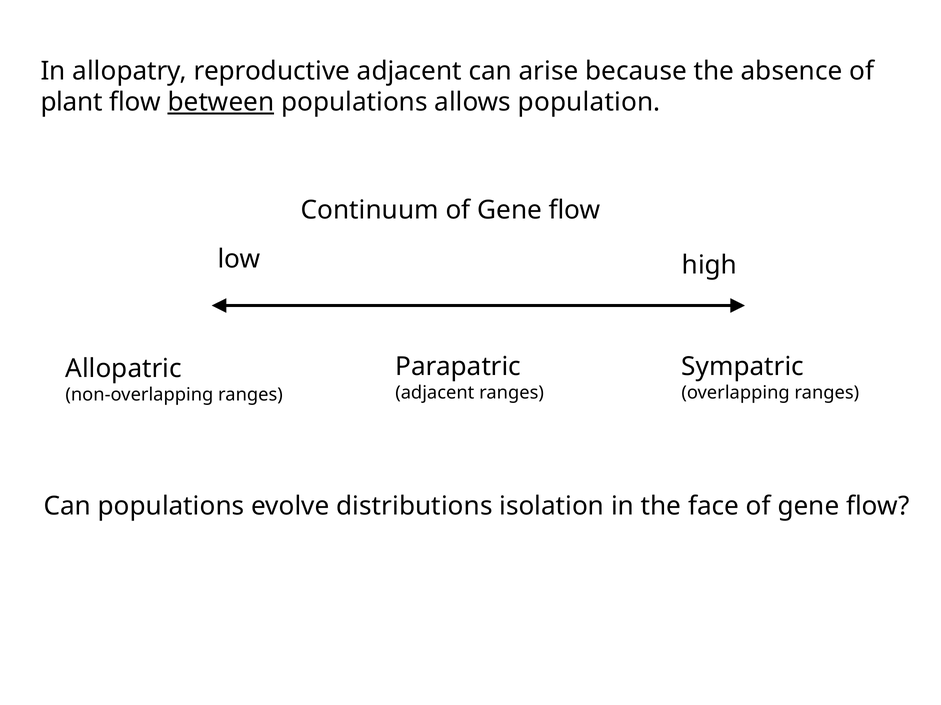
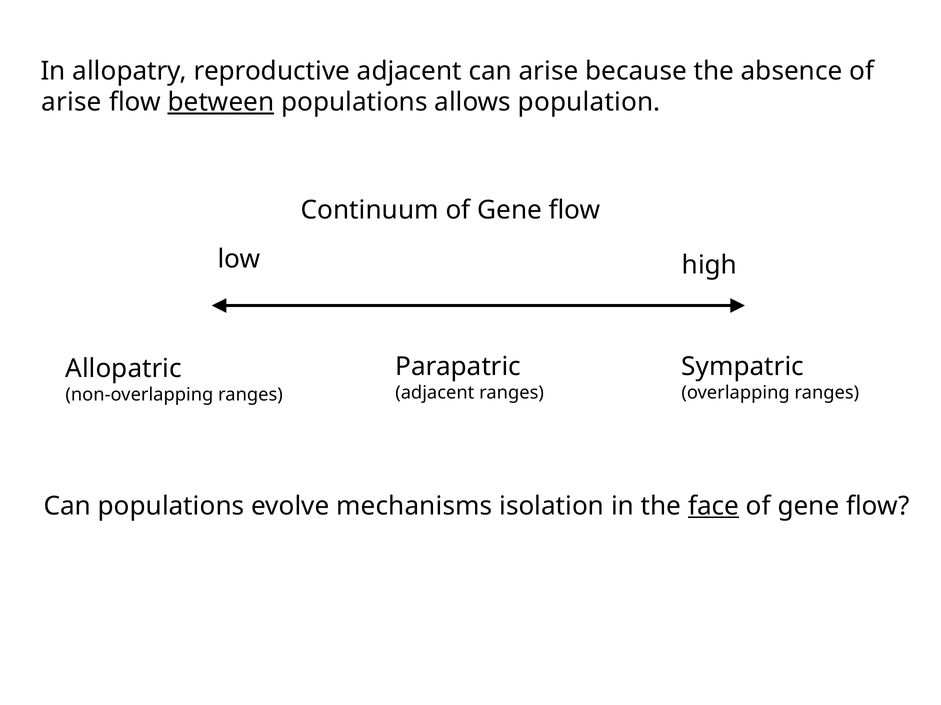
plant at (72, 102): plant -> arise
distributions: distributions -> mechanisms
face underline: none -> present
